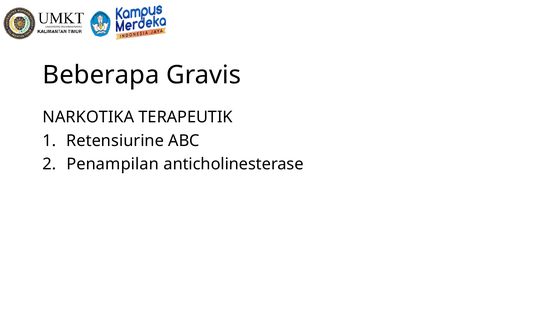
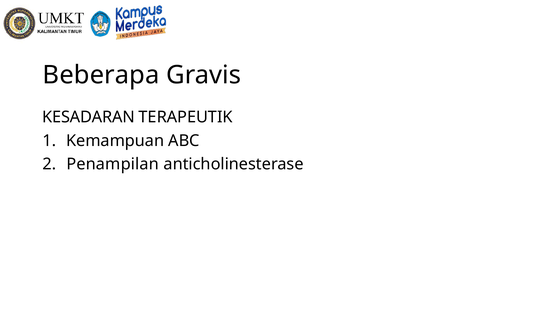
NARKOTIKA: NARKOTIKA -> KESADARAN
Retensiurine: Retensiurine -> Kemampuan
